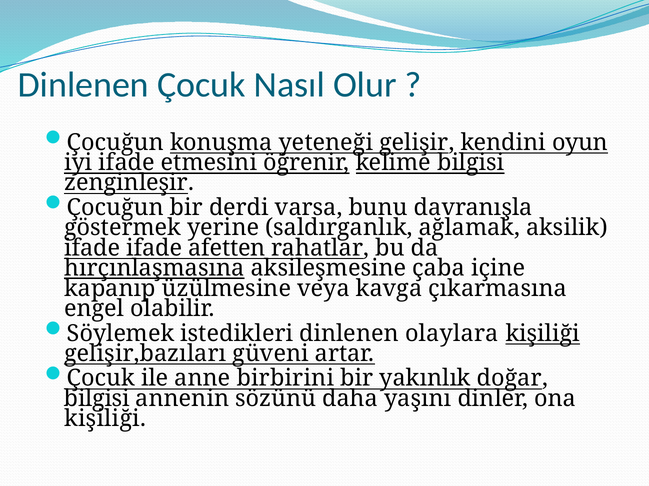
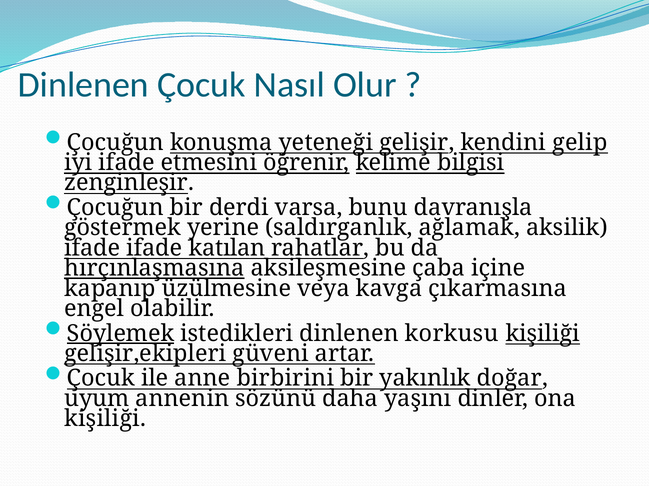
oyun: oyun -> gelip
afetten: afetten -> katılan
Söylemek underline: none -> present
olaylara: olaylara -> korkusu
gelişir,bazıları: gelişir,bazıları -> gelişir,ekipleri
bilgisi at (97, 399): bilgisi -> uyum
